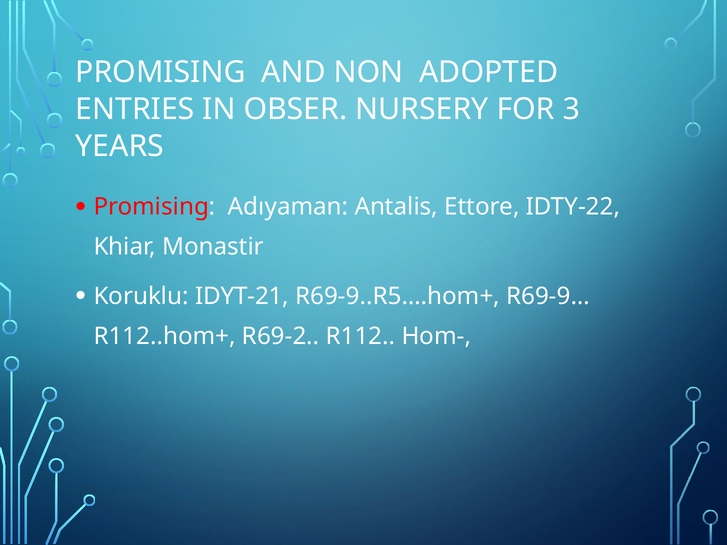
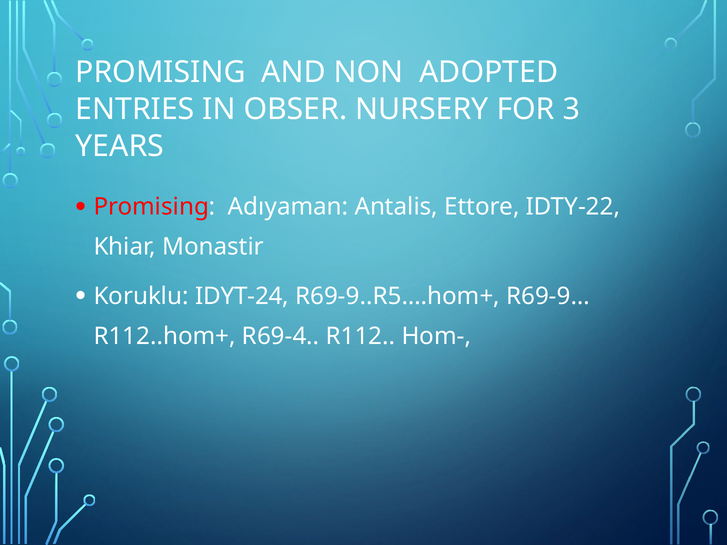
IDYT-21: IDYT-21 -> IDYT-24
R69-2: R69-2 -> R69-4
